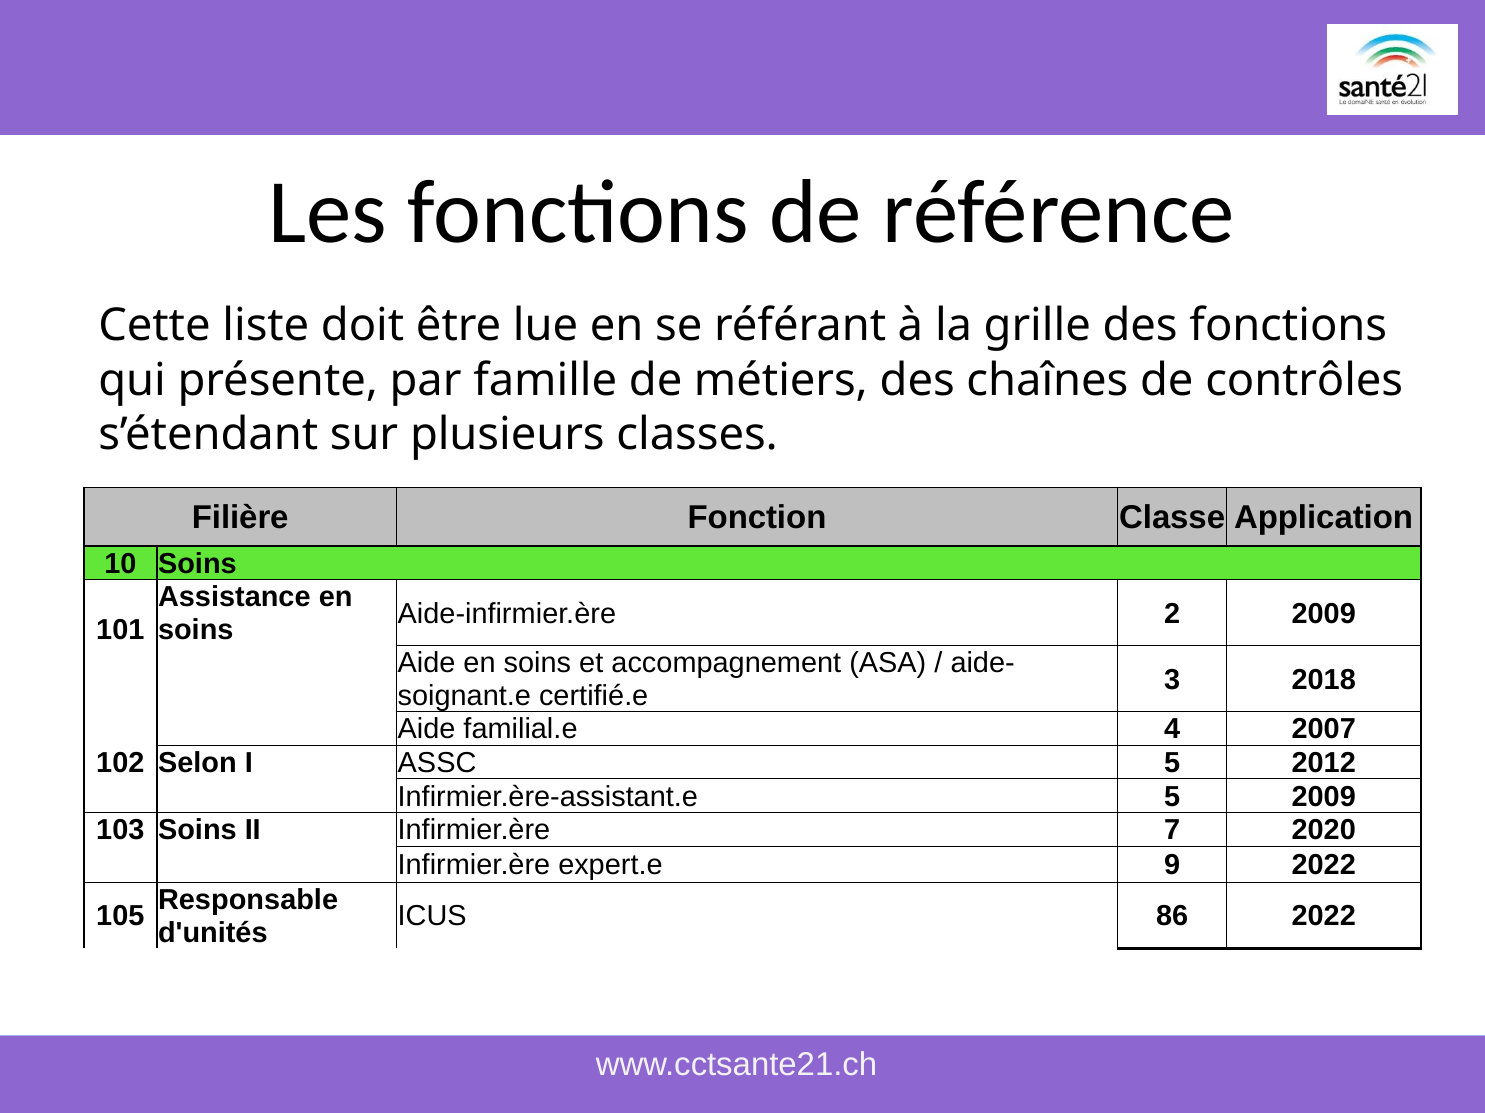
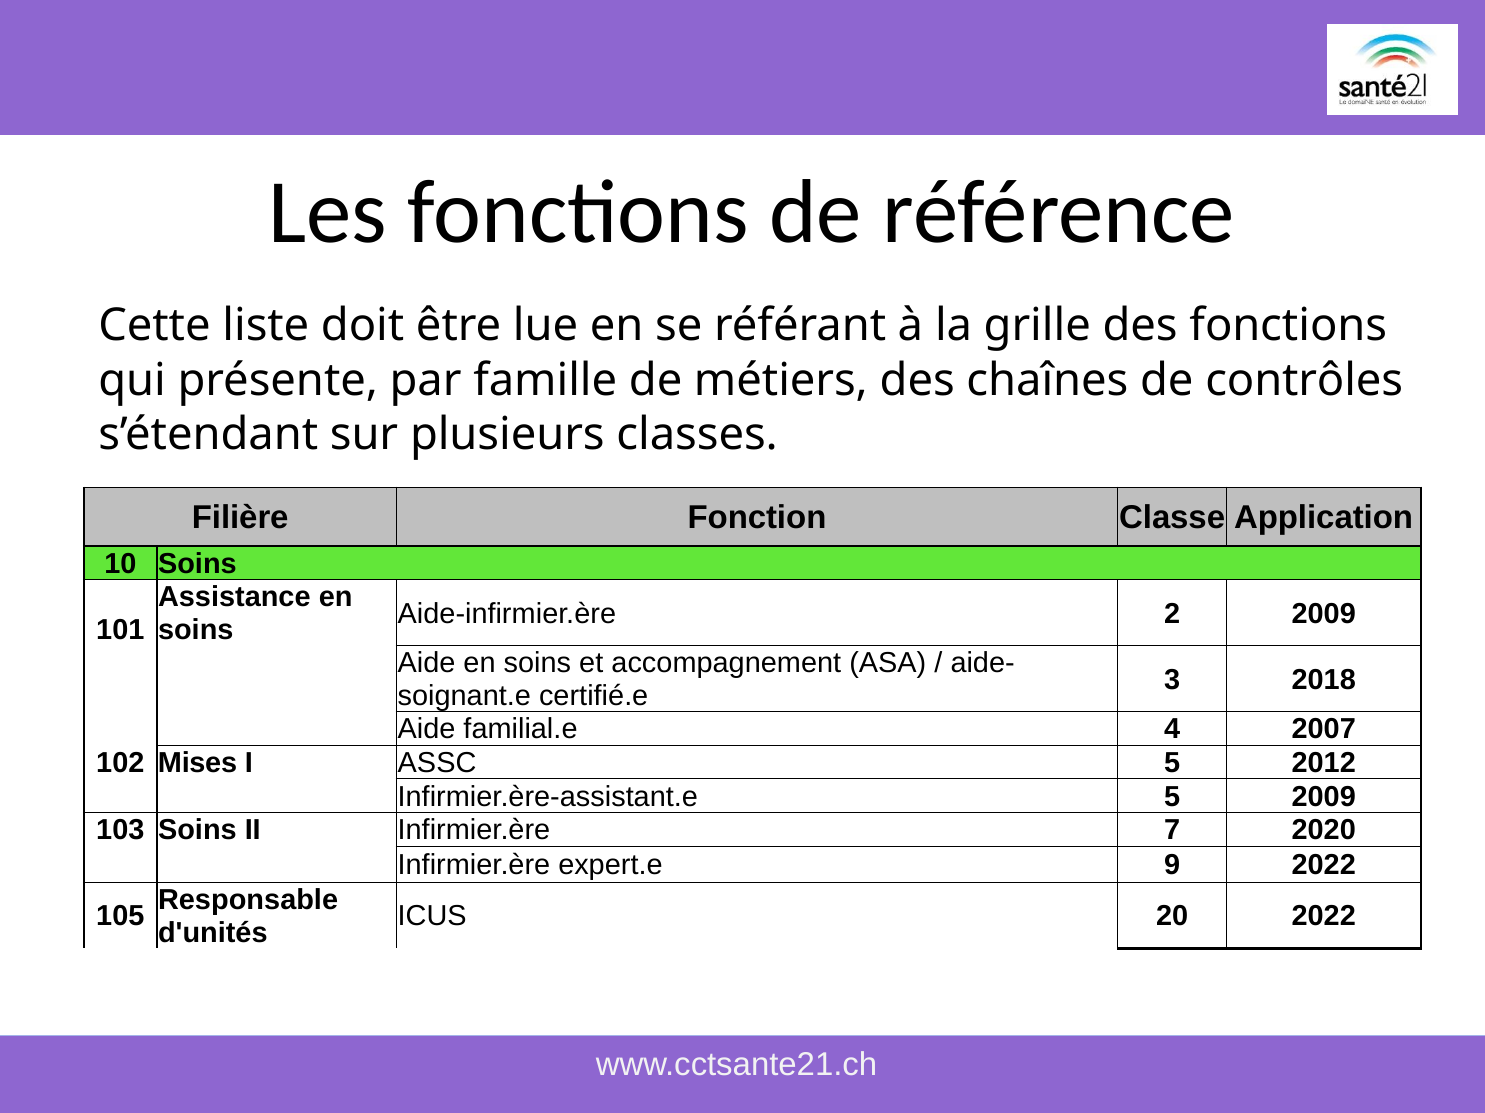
Selon: Selon -> Mises
86: 86 -> 20
